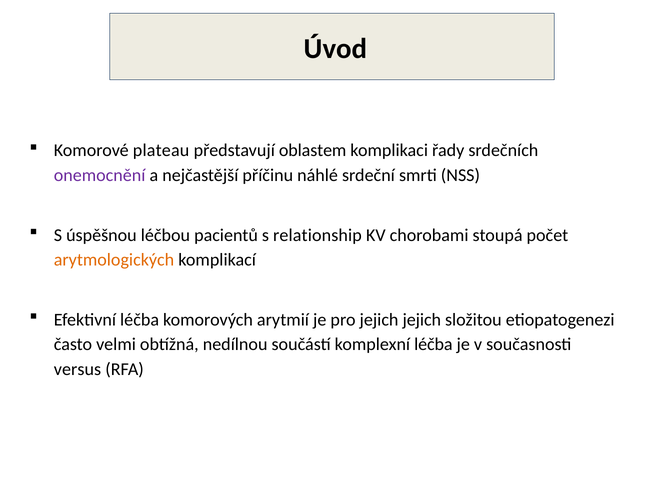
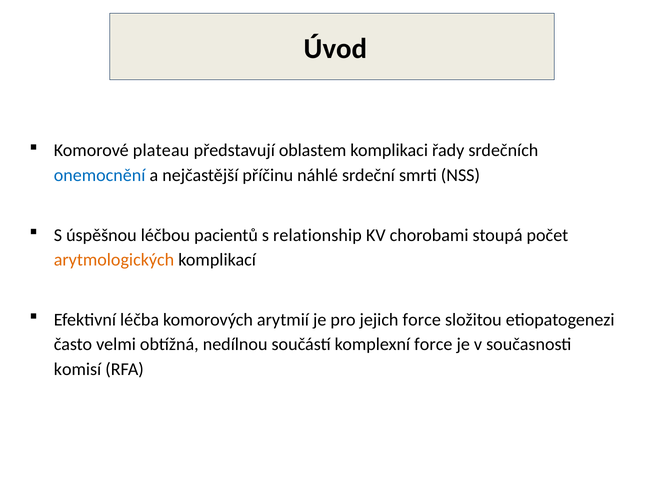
onemocnění colour: purple -> blue
jejich jejich: jejich -> force
komplexní léčba: léčba -> force
versus: versus -> komisí
